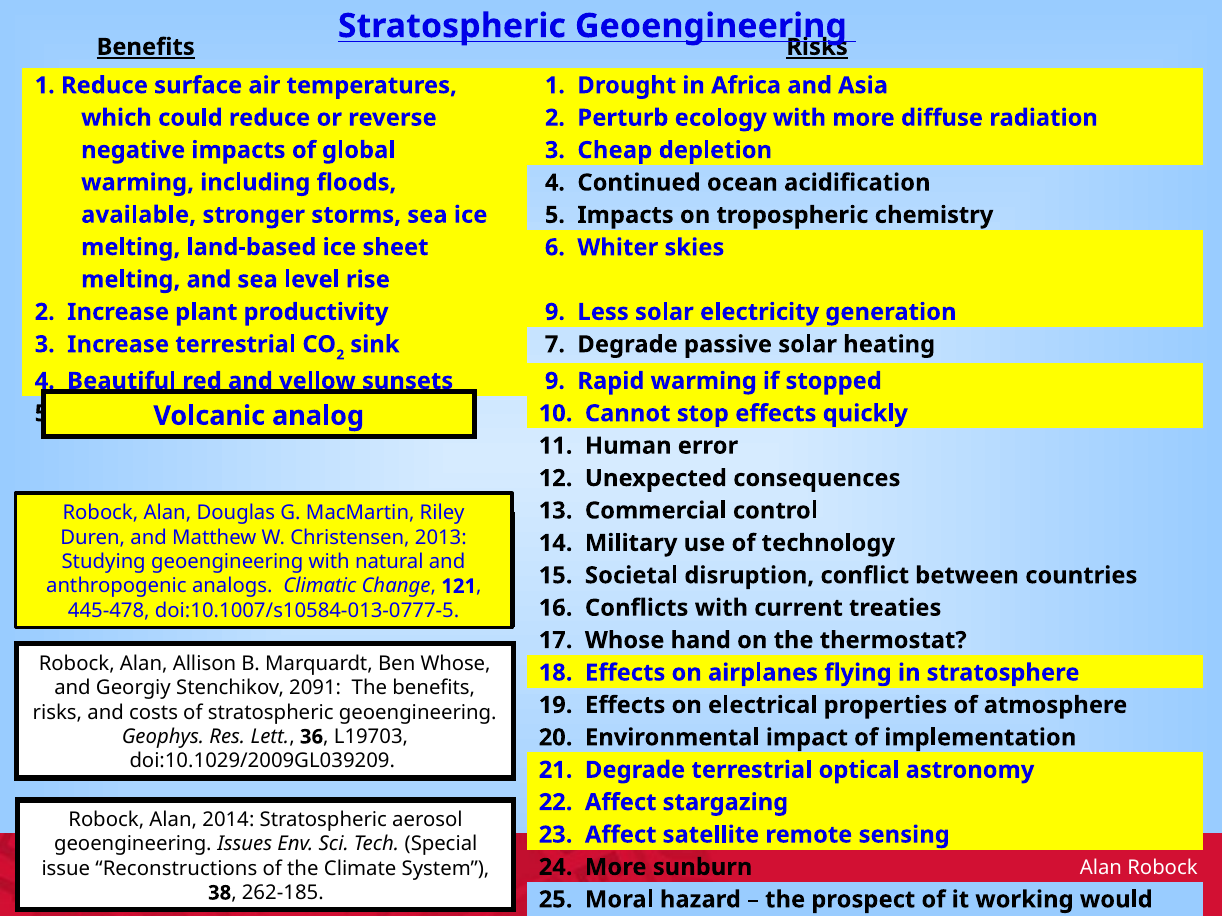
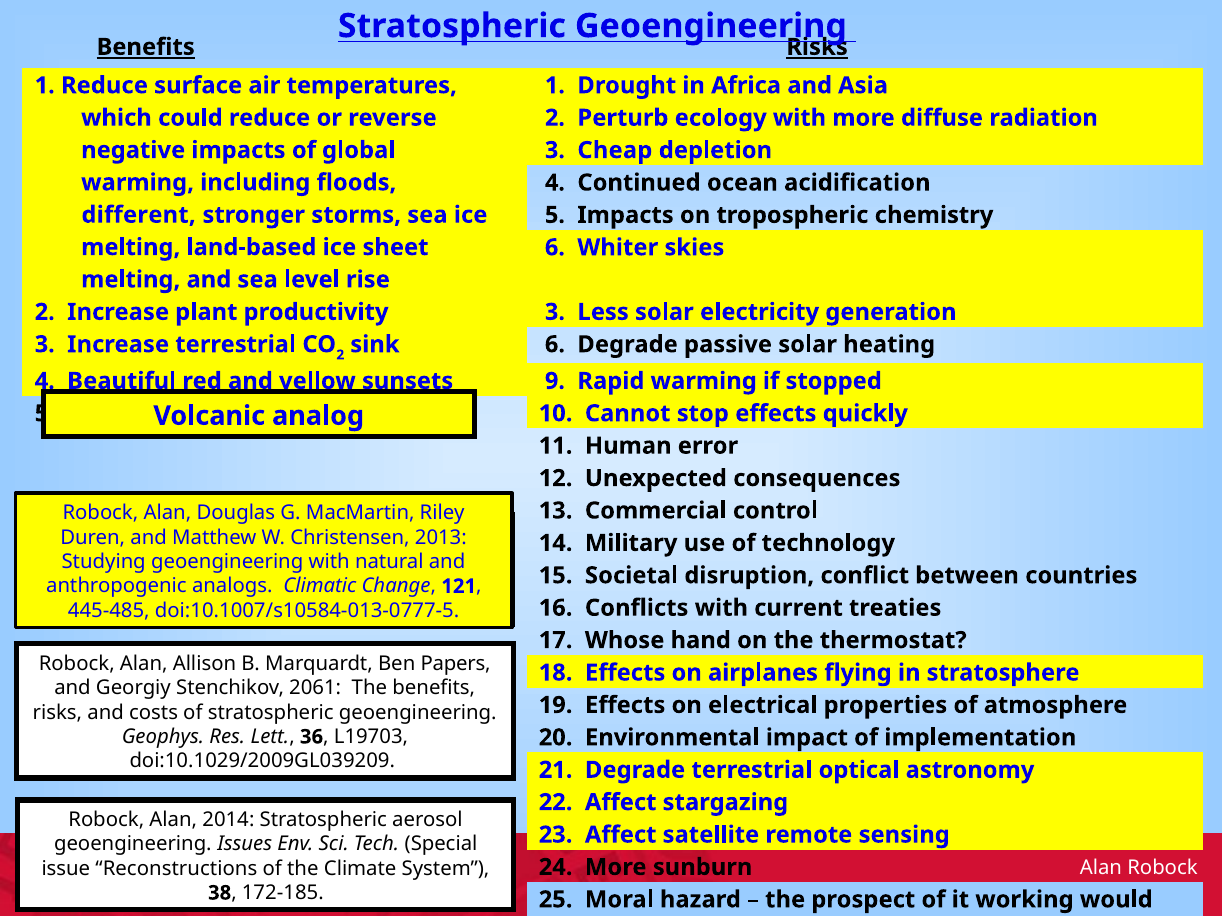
available: available -> different
9 at (555, 312): 9 -> 3
sink 7: 7 -> 6
445-478: 445-478 -> 445-485
Ben Whose: Whose -> Papers
2091: 2091 -> 2061
262-185: 262-185 -> 172-185
